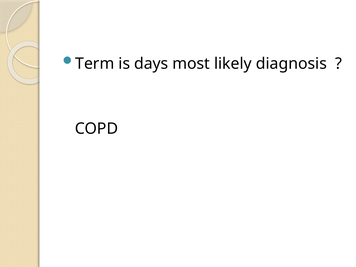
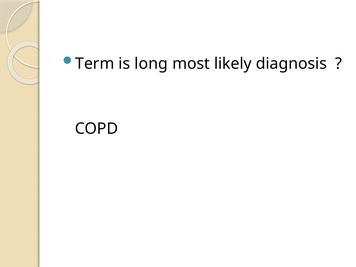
days: days -> long
